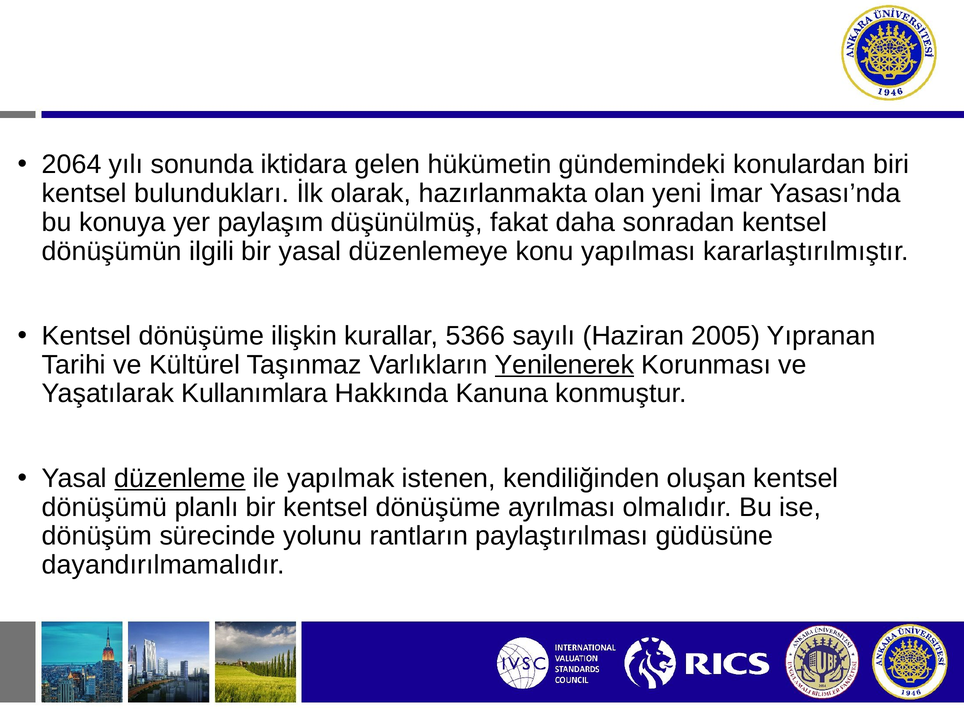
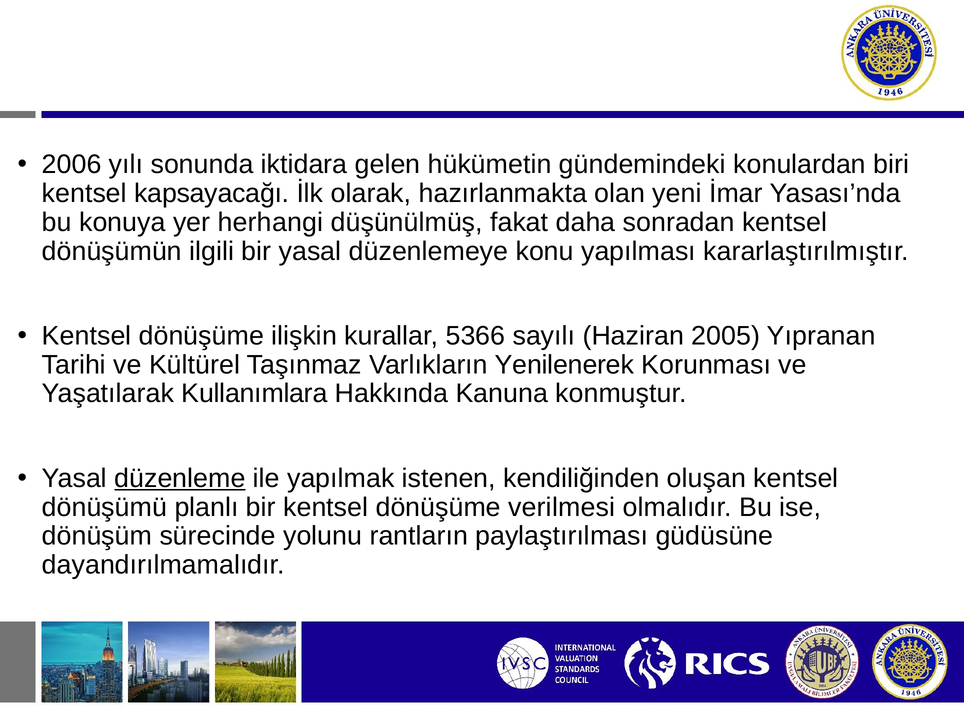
2064: 2064 -> 2006
bulundukları: bulundukları -> kapsayacağı
paylaşım: paylaşım -> herhangi
Yenilenerek underline: present -> none
ayrılması: ayrılması -> verilmesi
